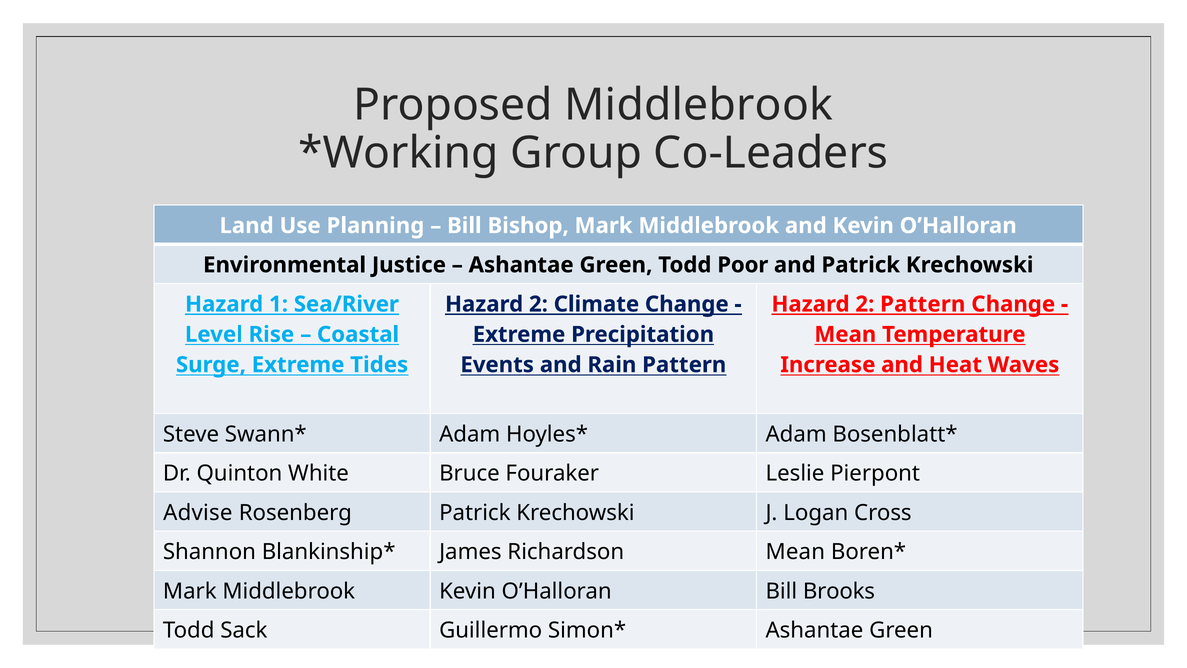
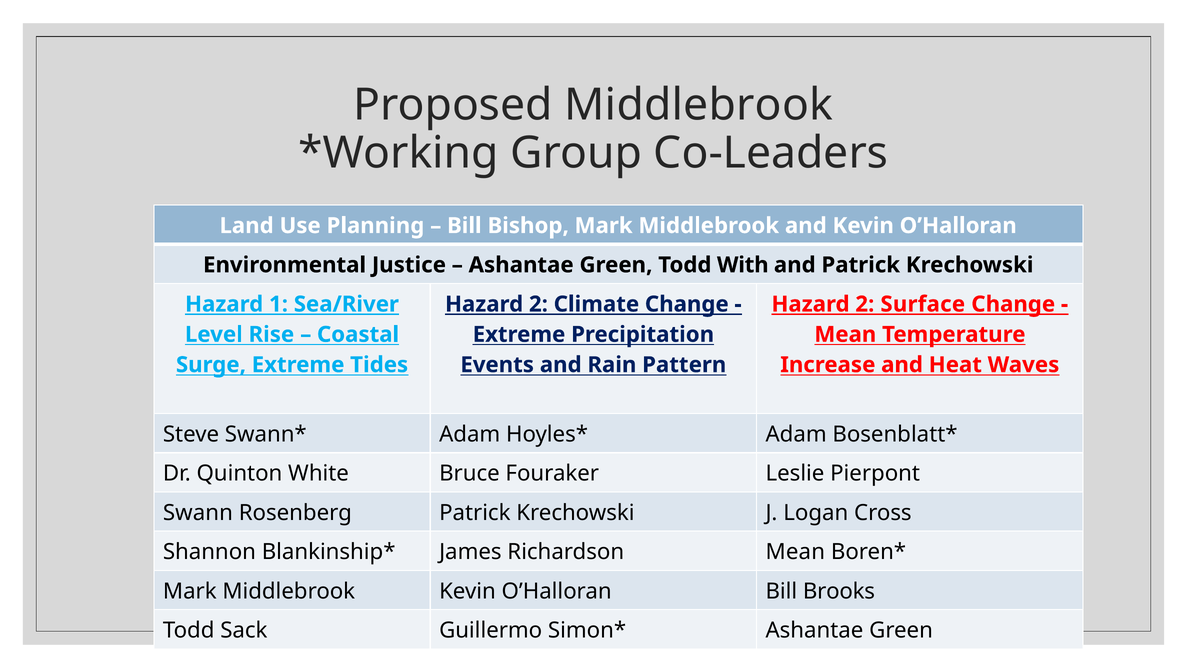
Poor: Poor -> With
2 Pattern: Pattern -> Surface
Advise: Advise -> Swann
